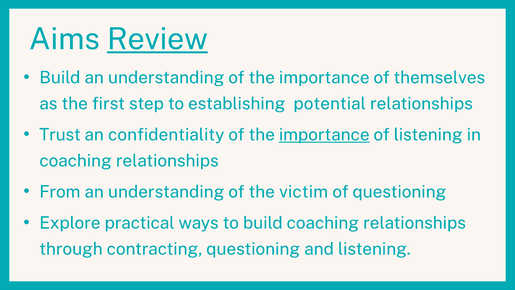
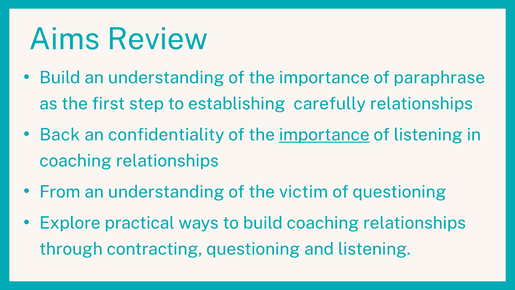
Review underline: present -> none
themselves: themselves -> paraphrase
potential: potential -> carefully
Trust: Trust -> Back
